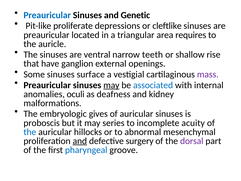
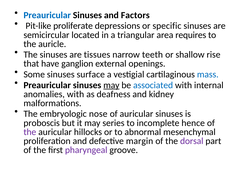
Genetic: Genetic -> Factors
cleftlike: cleftlike -> specific
preauricular at (46, 35): preauricular -> semicircular
ventral: ventral -> tissues
mass colour: purple -> blue
anomalies oculi: oculi -> with
gives: gives -> nose
acuity: acuity -> hence
the at (30, 132) colour: blue -> purple
and at (80, 141) underline: present -> none
surgery: surgery -> margin
pharyngeal colour: blue -> purple
